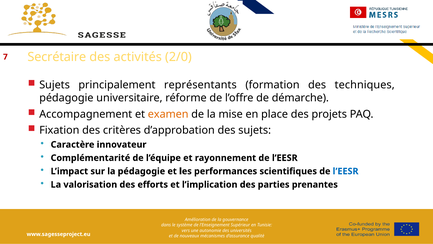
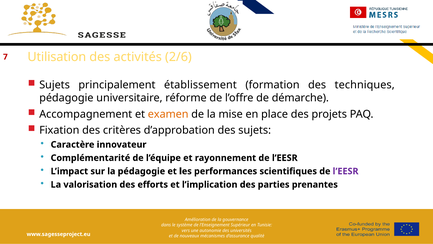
Secrétaire: Secrétaire -> Utilisation
2/0: 2/0 -> 2/6
représentants: représentants -> établissement
l’EESR at (346, 171) colour: blue -> purple
